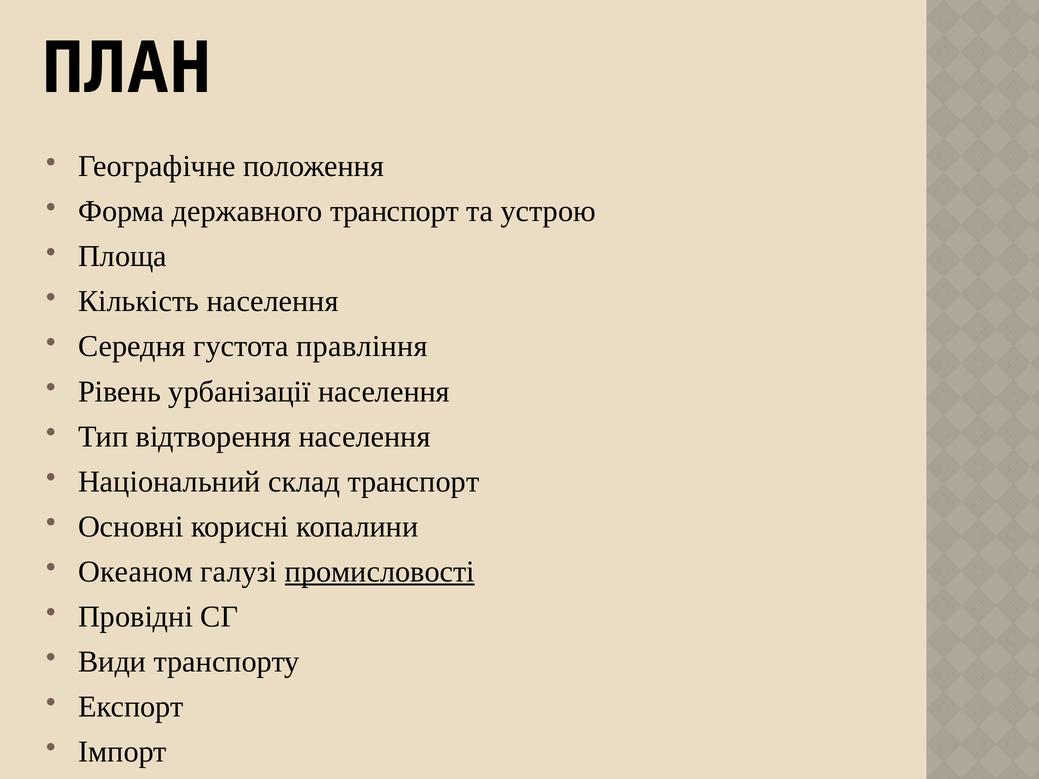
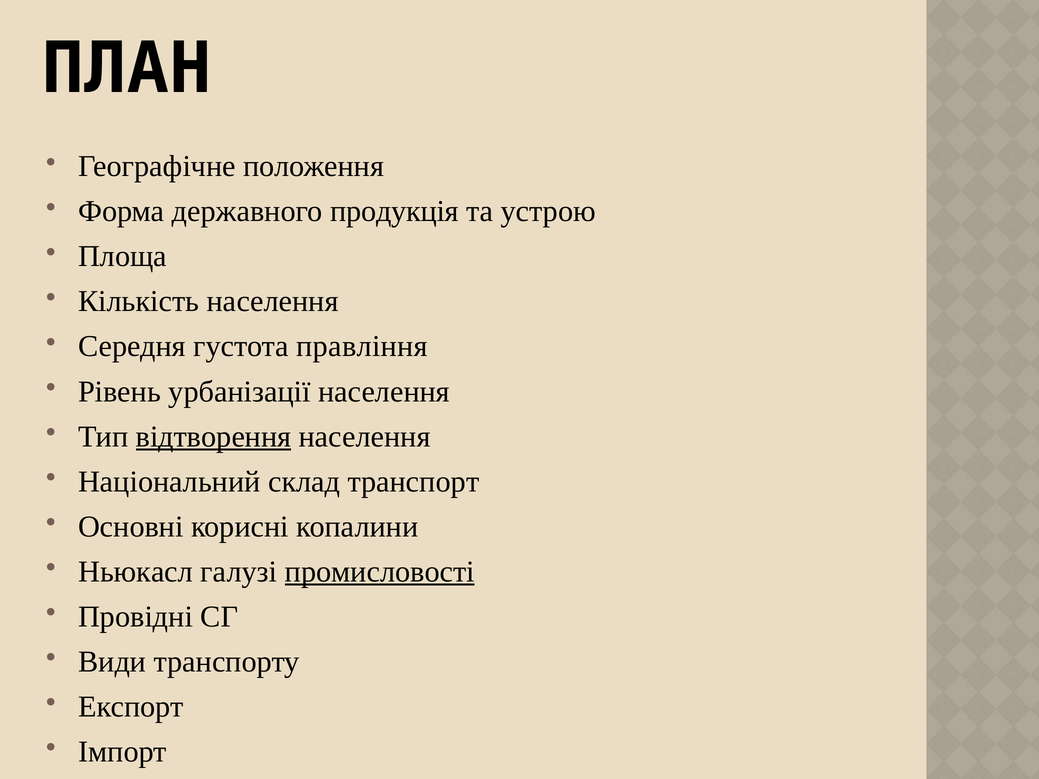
державного транспорт: транспорт -> продукція
відтворення underline: none -> present
Океаном: Океаном -> Ньюкасл
